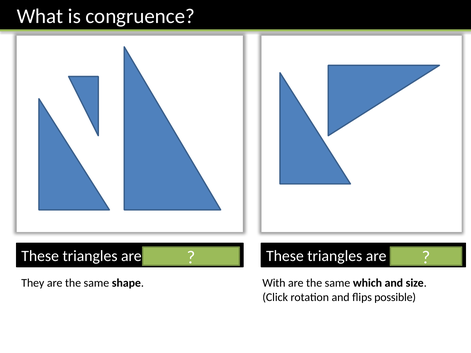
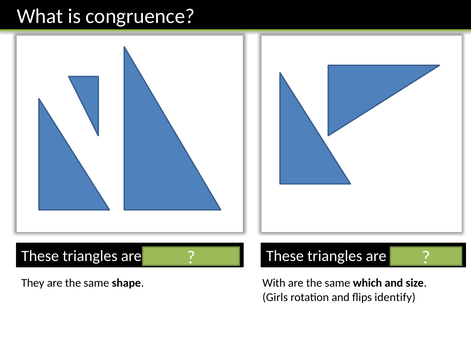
Click: Click -> Girls
possible: possible -> identify
